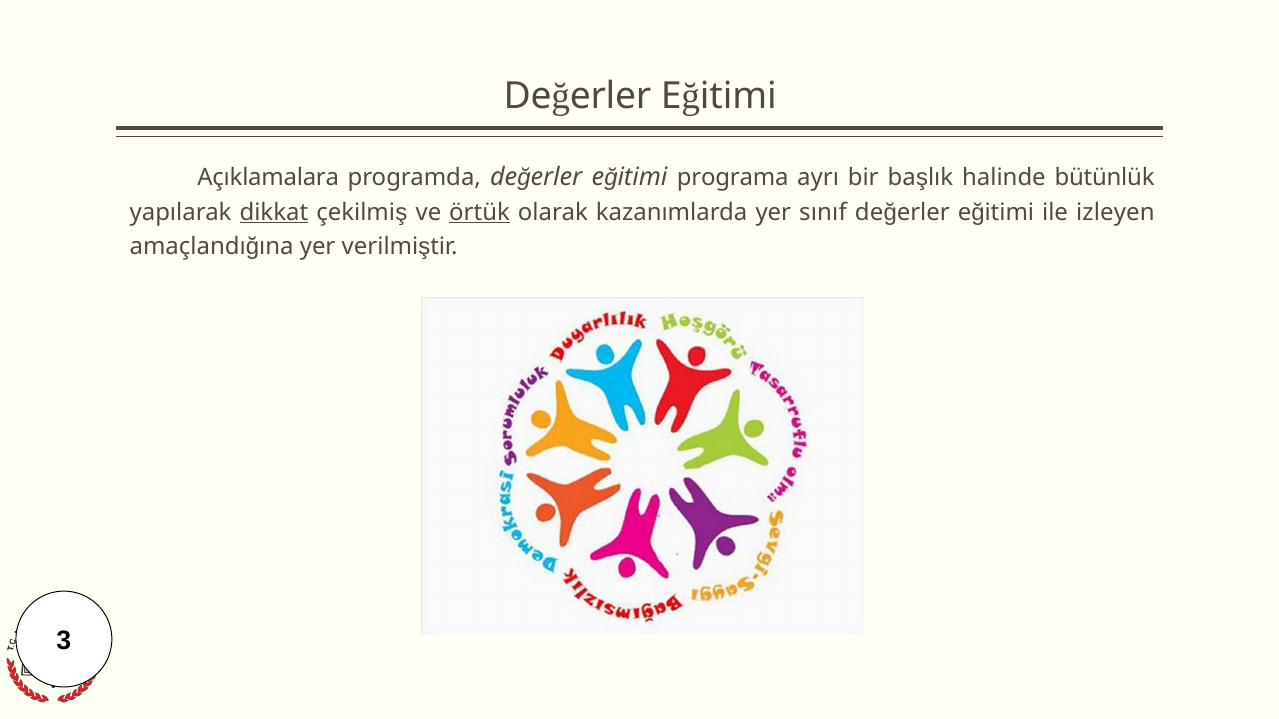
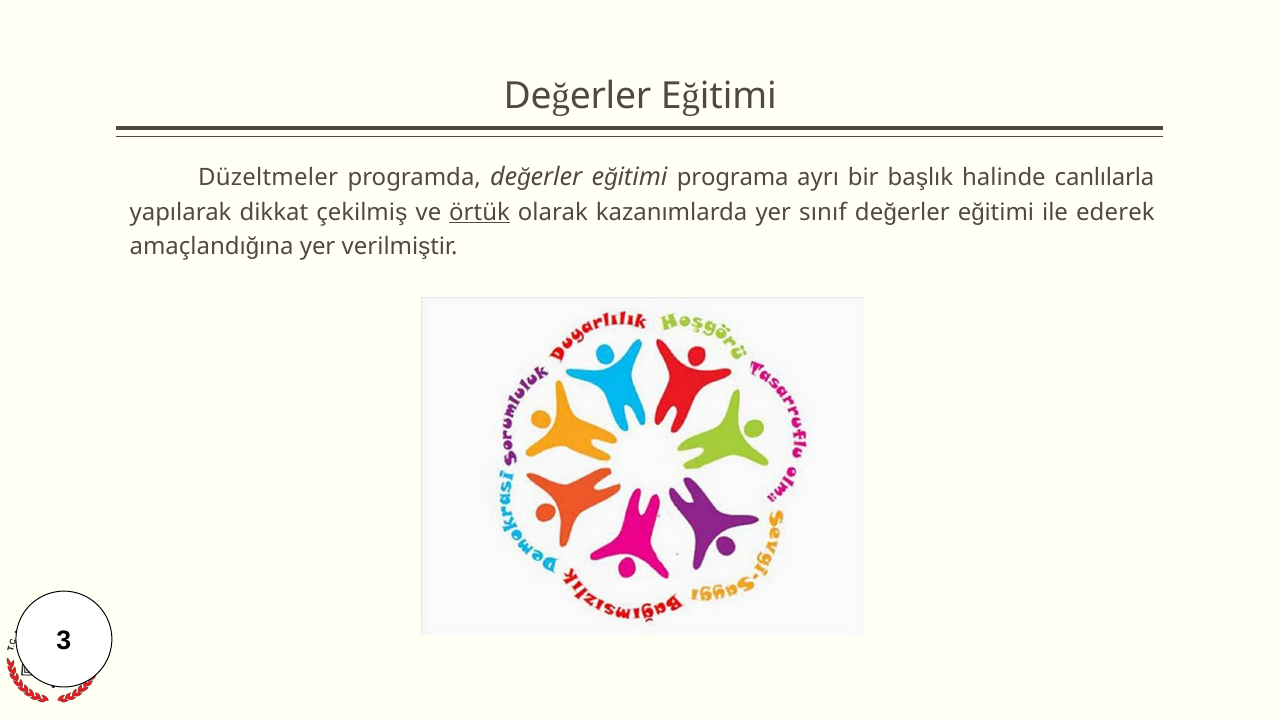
Açıklamalara: Açıklamalara -> Düzeltmeler
bütünlük: bütünlük -> canlılarla
dikkat underline: present -> none
izleyen: izleyen -> ederek
